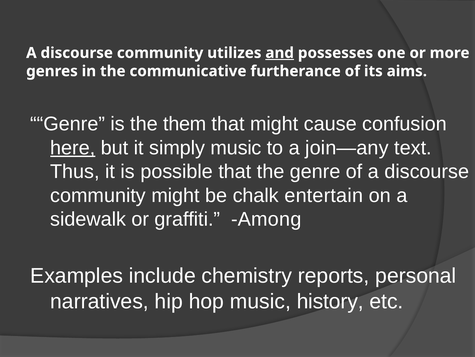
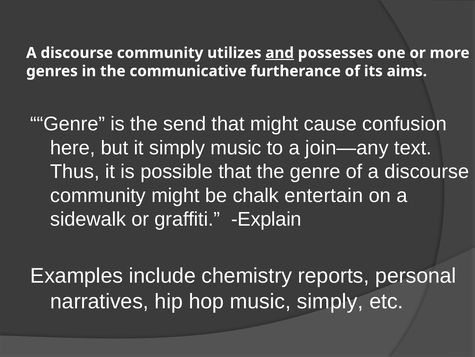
them: them -> send
here underline: present -> none
Among: Among -> Explain
music history: history -> simply
